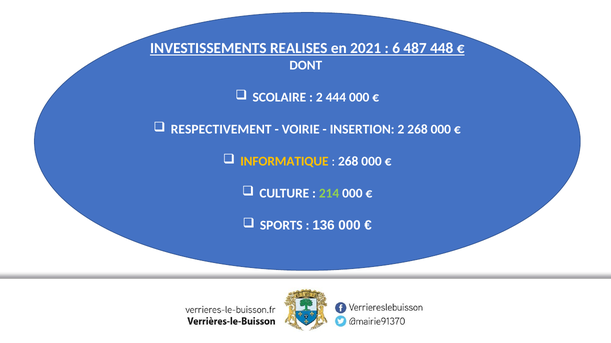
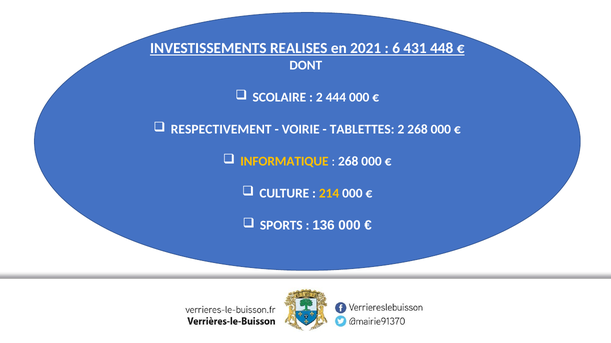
487: 487 -> 431
INSERTION: INSERTION -> TABLETTES
214 colour: light green -> yellow
